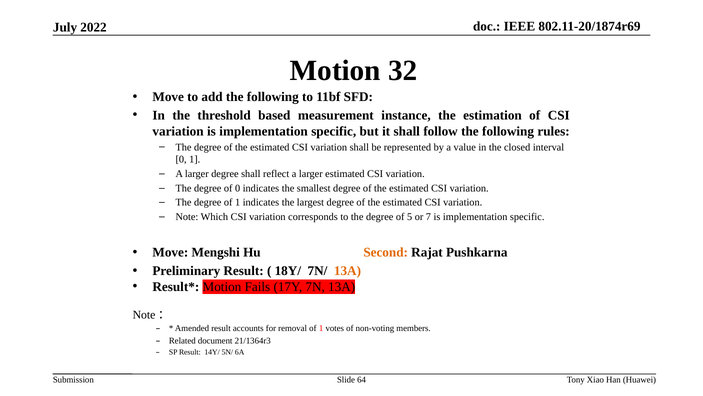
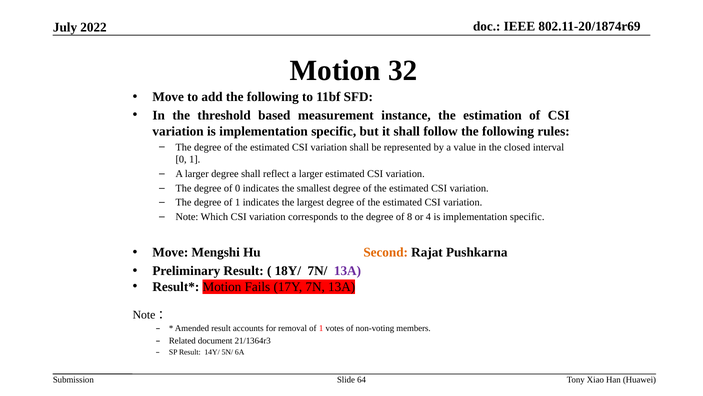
5: 5 -> 8
7: 7 -> 4
13A at (347, 270) colour: orange -> purple
